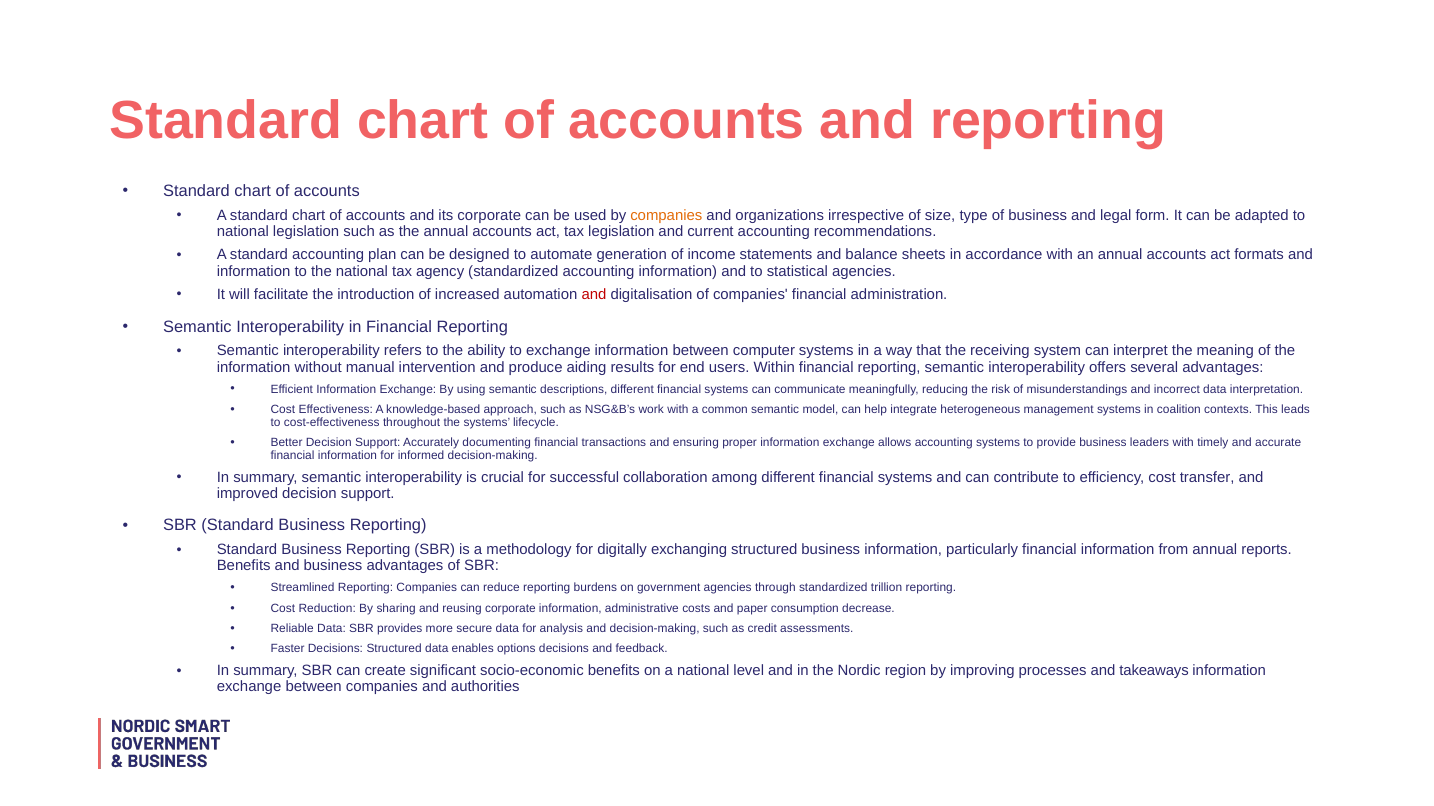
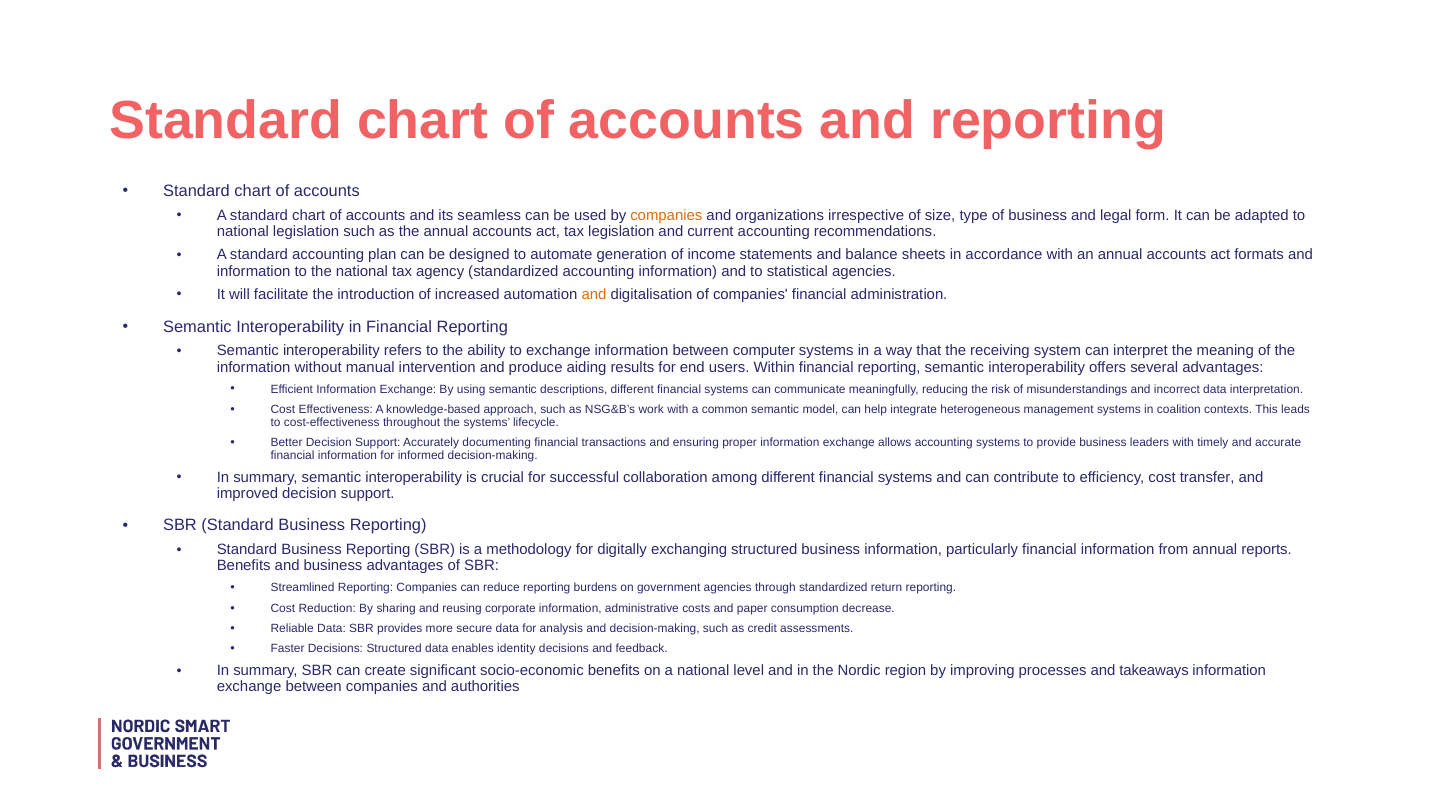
its corporate: corporate -> seamless
and at (594, 295) colour: red -> orange
trillion: trillion -> return
options: options -> identity
